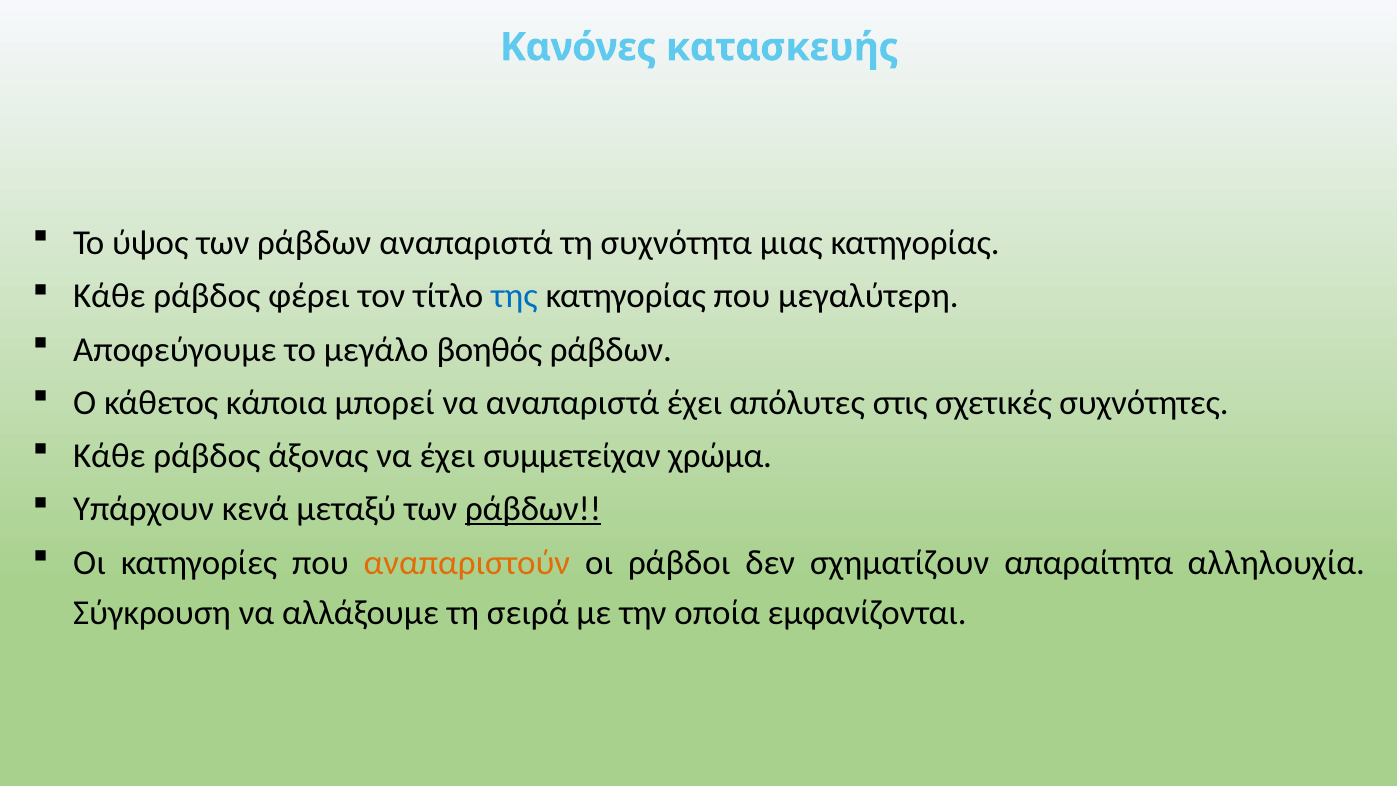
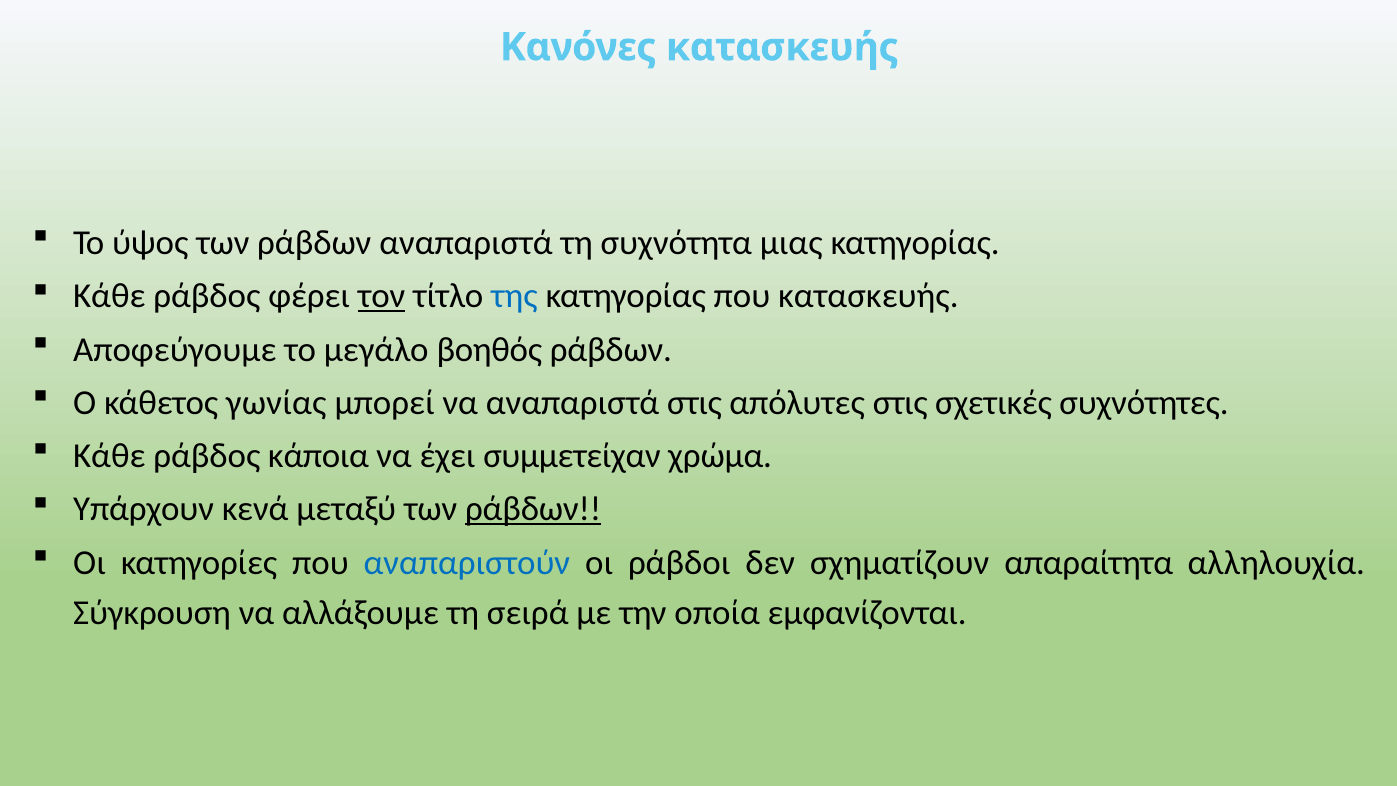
τον underline: none -> present
που μεγαλύτερη: μεγαλύτερη -> κατασκευής
κάποια: κάποια -> γωνίας
αναπαριστά έχει: έχει -> στις
άξονας: άξονας -> κάποια
αναπαριστούν colour: orange -> blue
